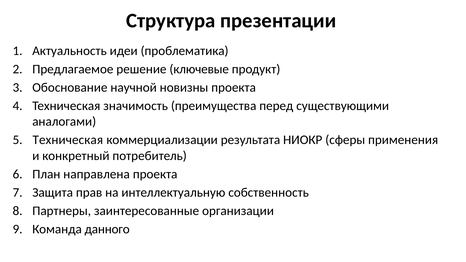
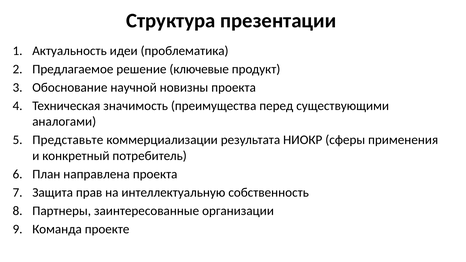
Техническая at (68, 140): Техническая -> Представьте
данного: данного -> проекте
